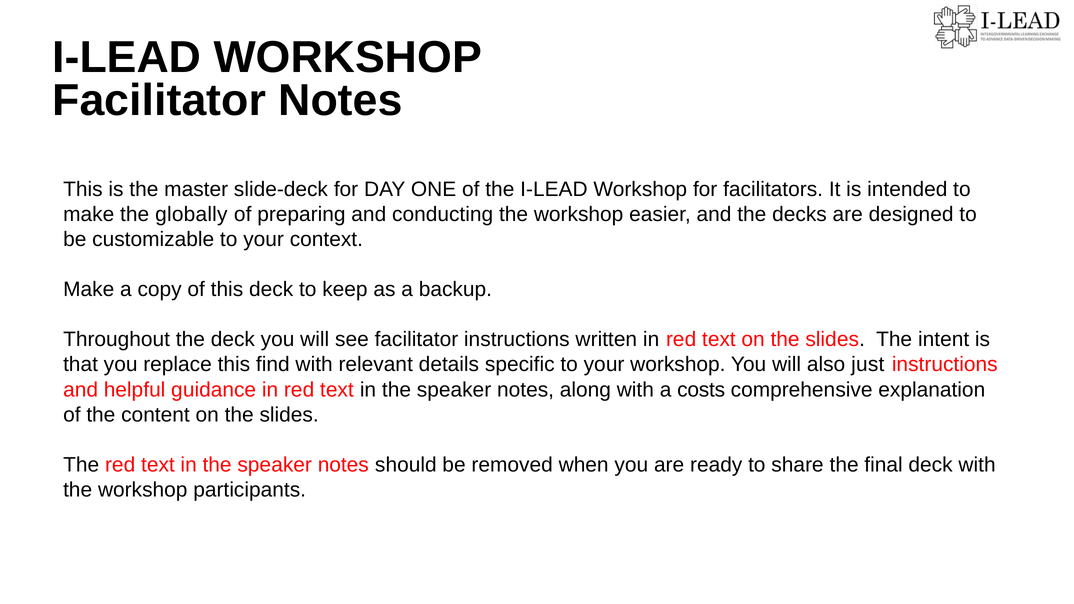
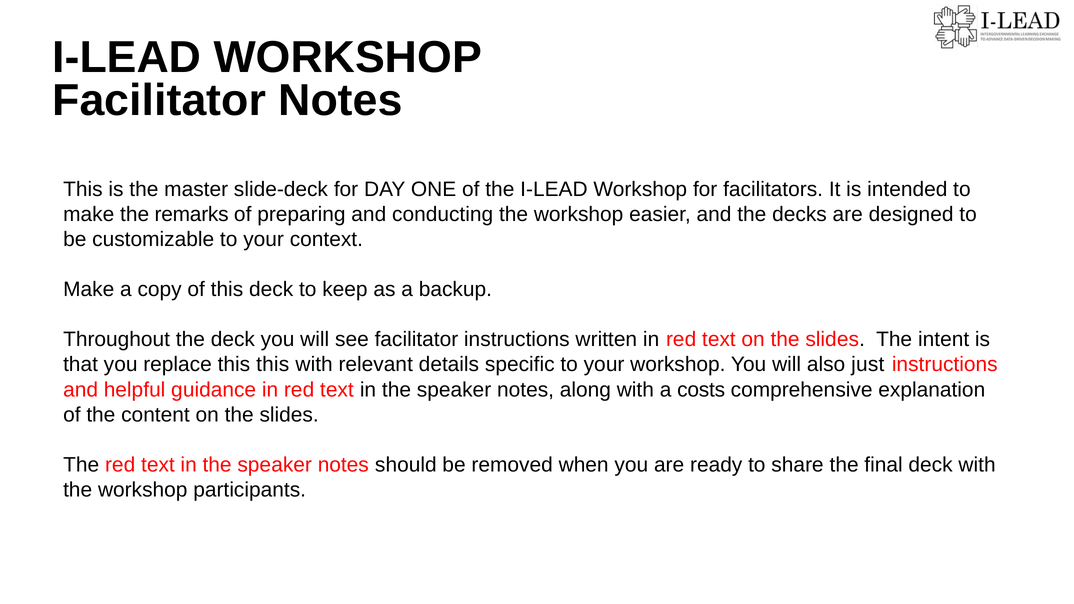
globally: globally -> remarks
replace this find: find -> this
